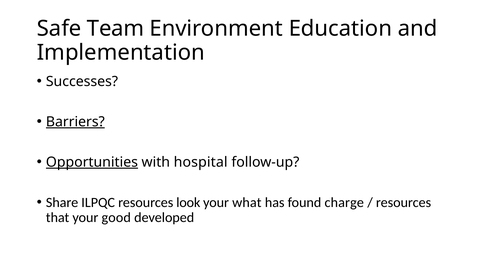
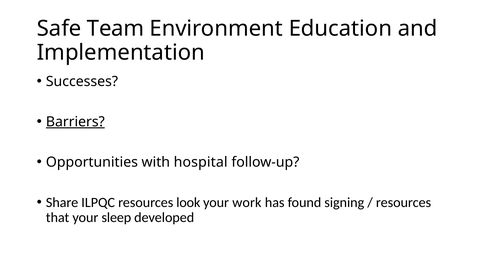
Opportunities underline: present -> none
what: what -> work
charge: charge -> signing
good: good -> sleep
